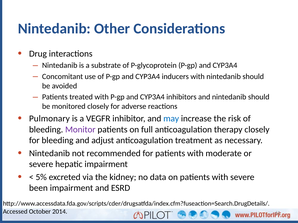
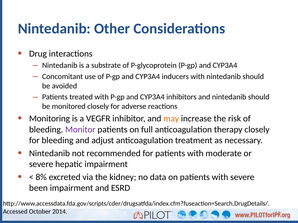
Pulmonary: Pulmonary -> Monitoring
may colour: blue -> orange
5%: 5% -> 8%
